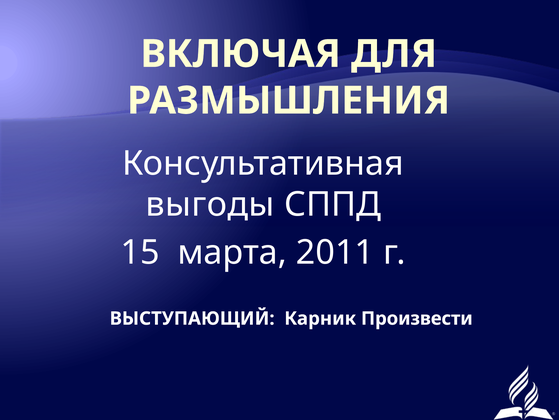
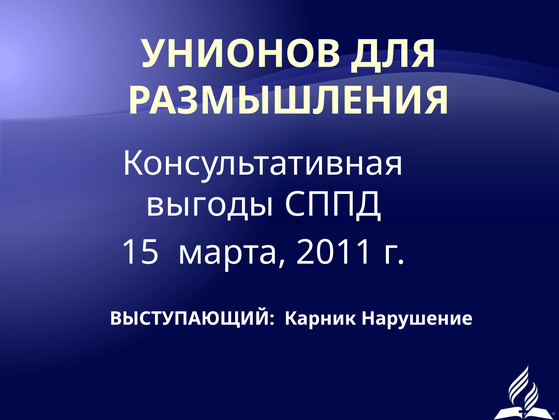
ВКЛЮЧАЯ: ВКЛЮЧАЯ -> УНИОНОВ
Произвести: Произвести -> Нарушение
